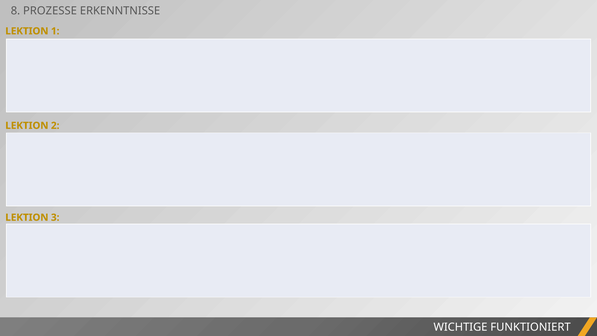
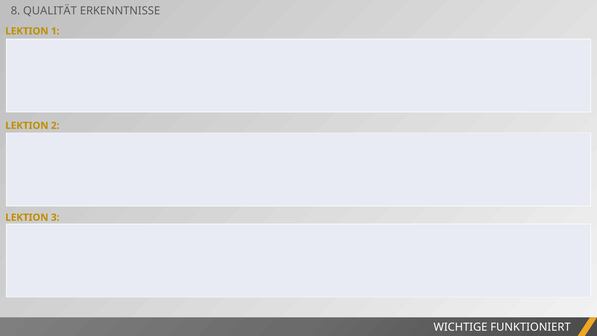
PROZESSE: PROZESSE -> QUALITÄT
